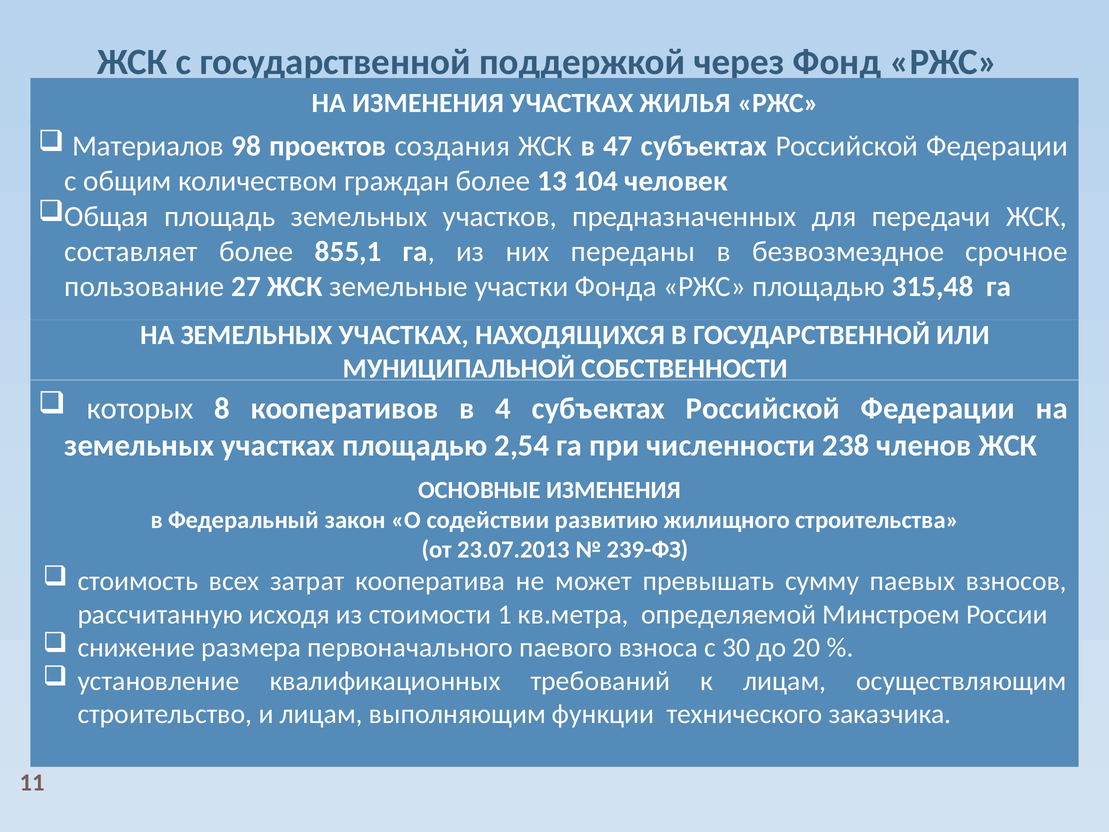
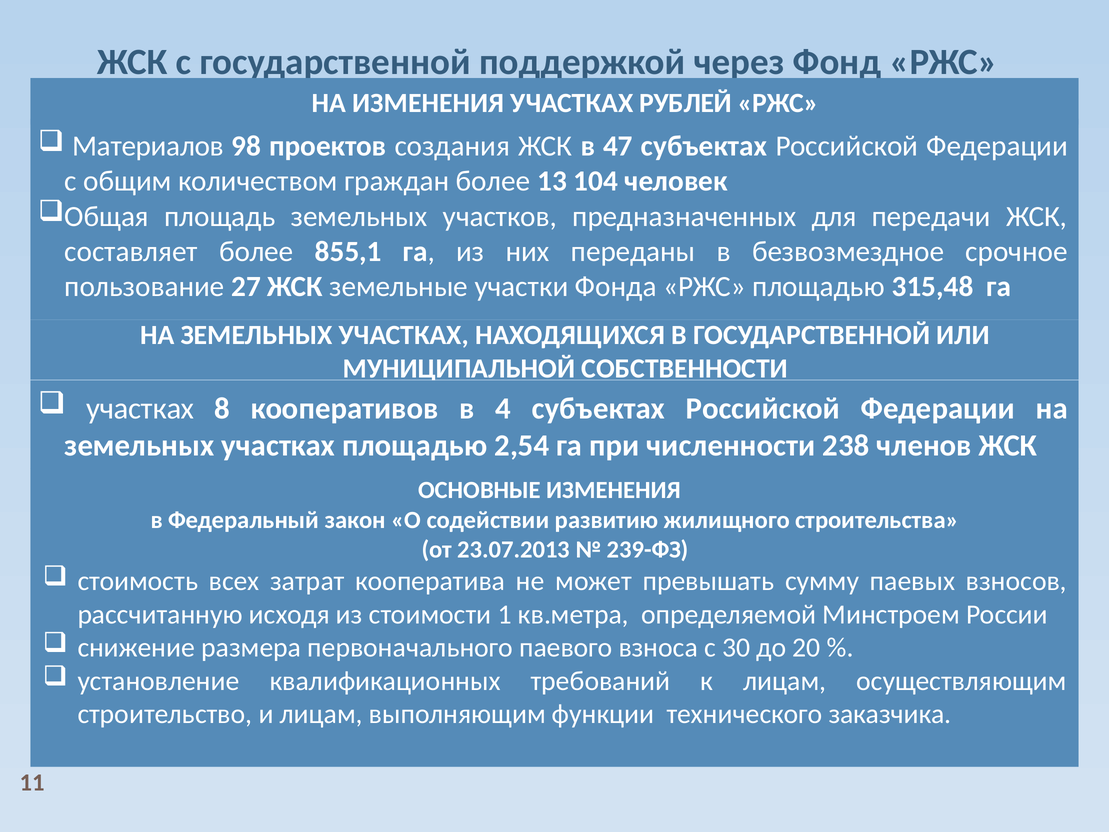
ЖИЛЬЯ: ЖИЛЬЯ -> РУБЛЕЙ
которых at (140, 409): которых -> участках
